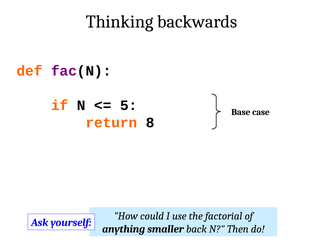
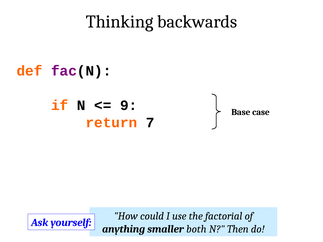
5: 5 -> 9
8: 8 -> 7
back: back -> both
